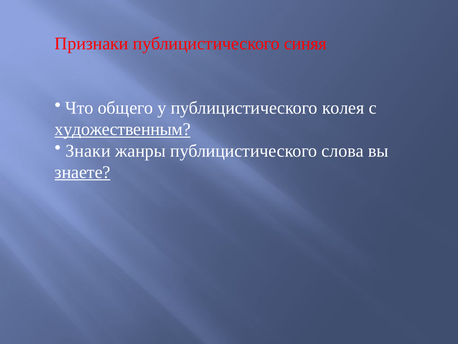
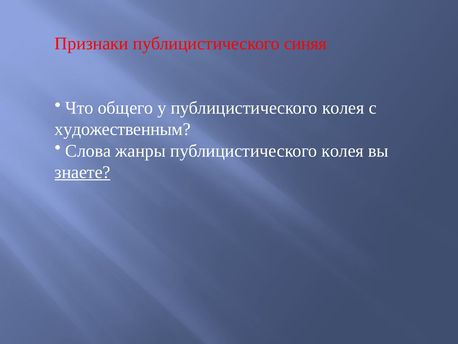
художественным underline: present -> none
Знаки: Знаки -> Слова
жанры публицистического слова: слова -> колея
